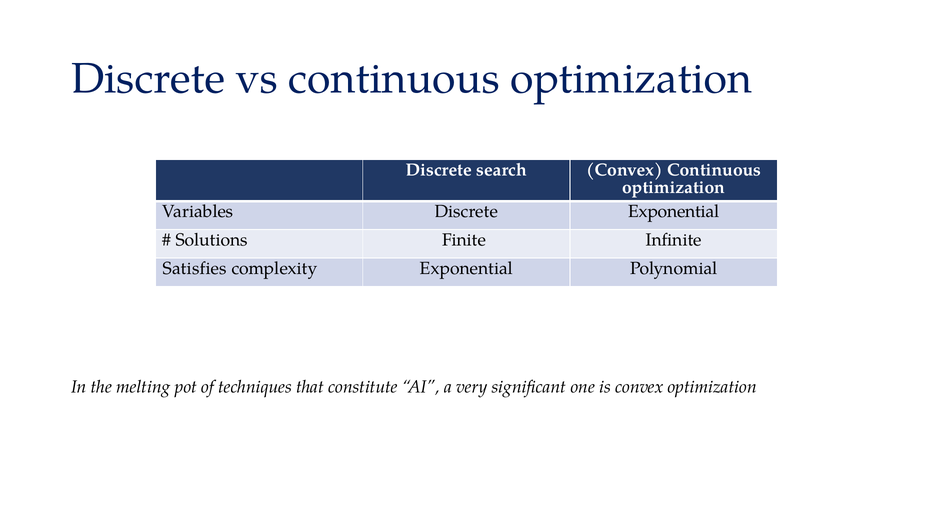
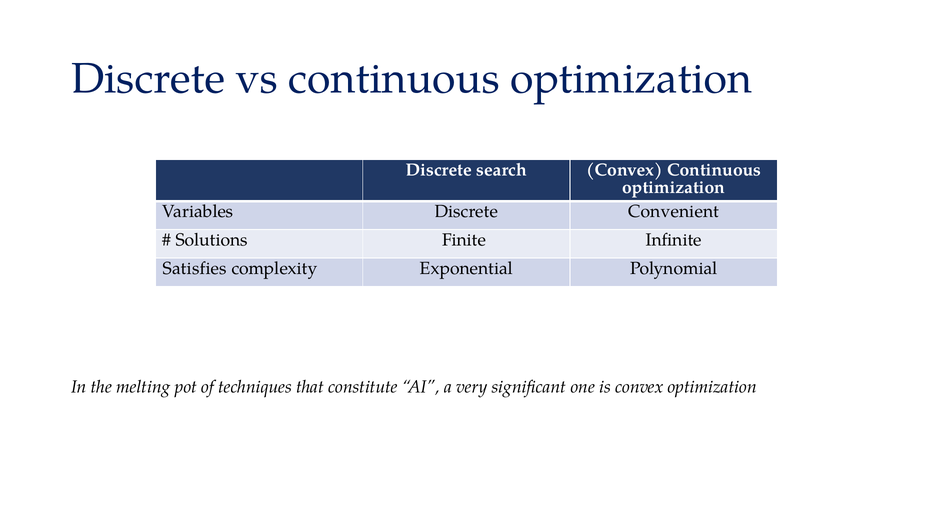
Discrete Exponential: Exponential -> Convenient
